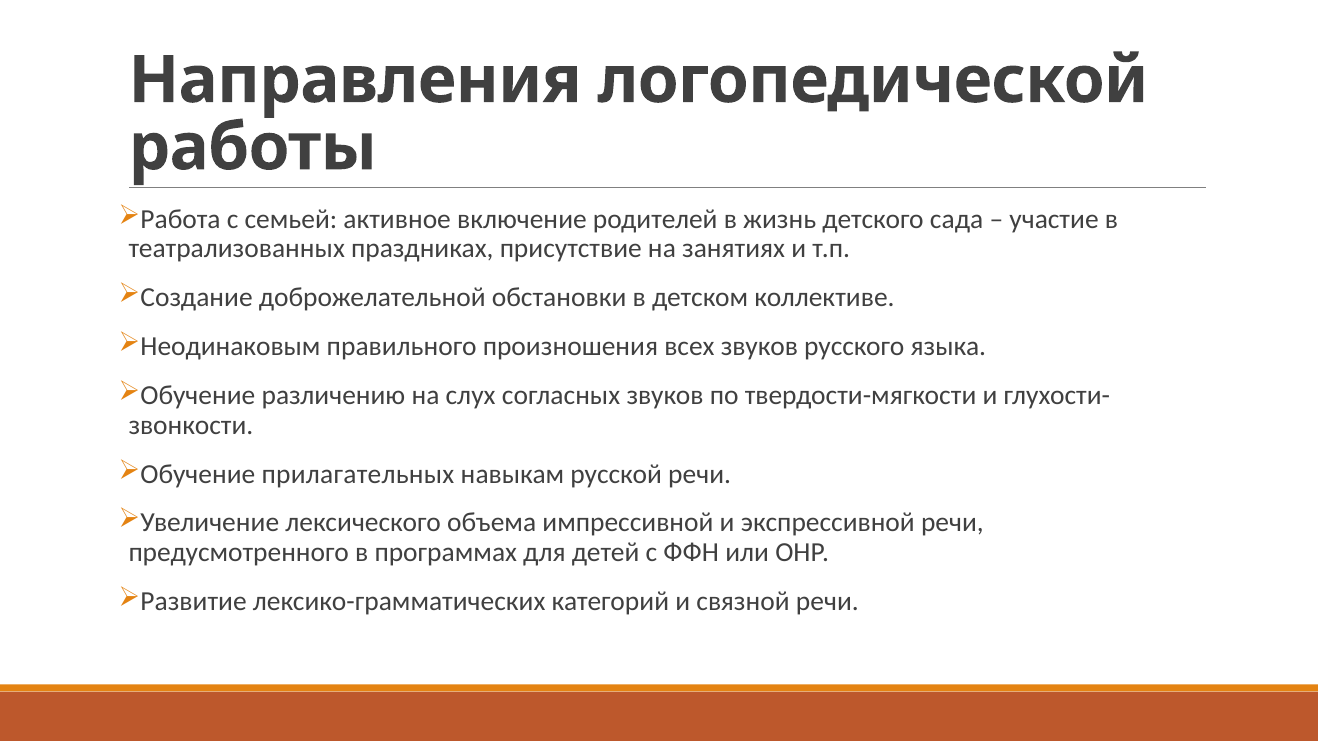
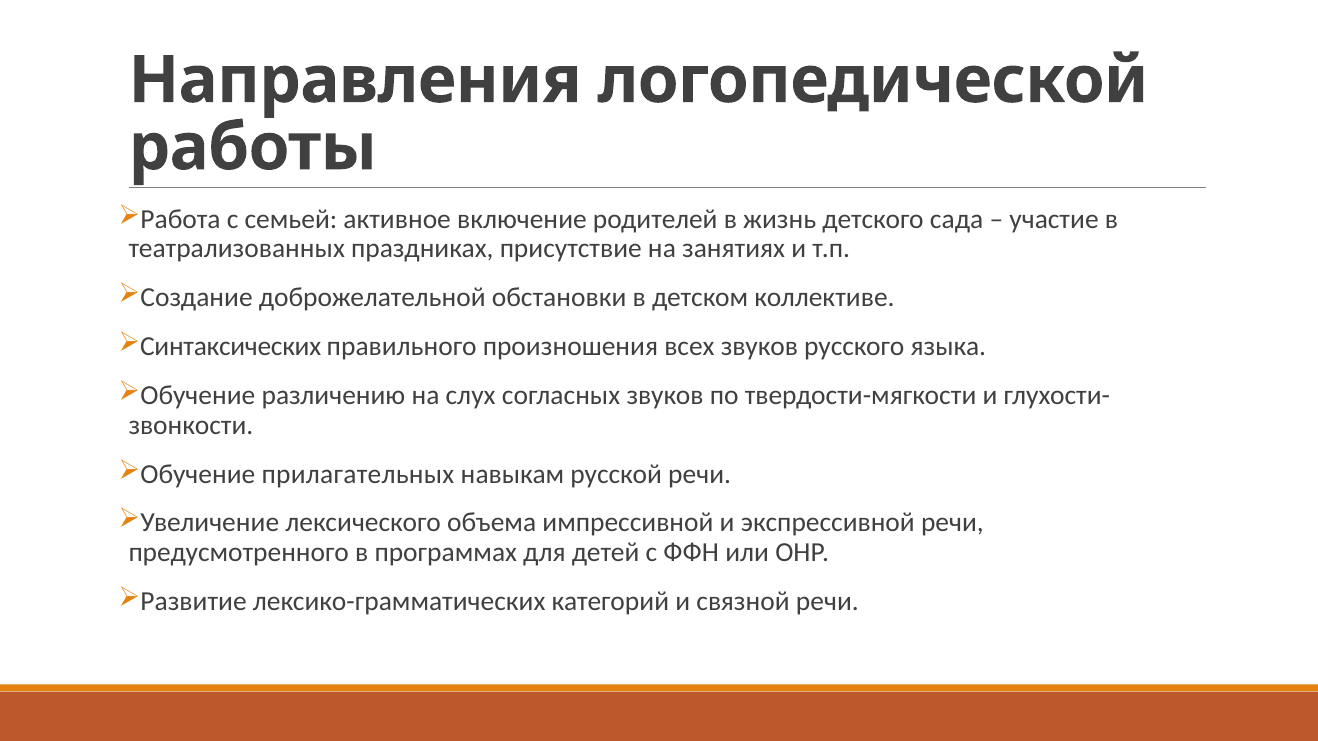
Неодинаковым: Неодинаковым -> Синтаксических
